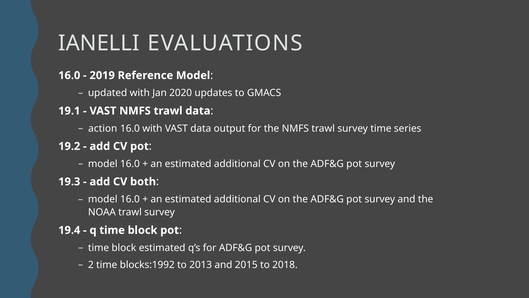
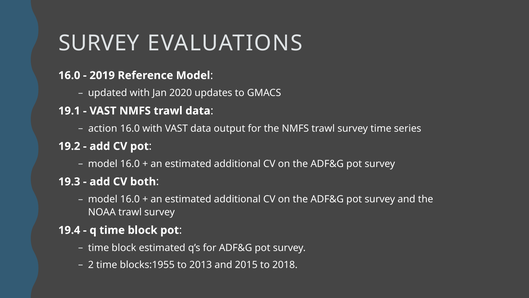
IANELLI at (99, 43): IANELLI -> SURVEY
blocks:1992: blocks:1992 -> blocks:1955
